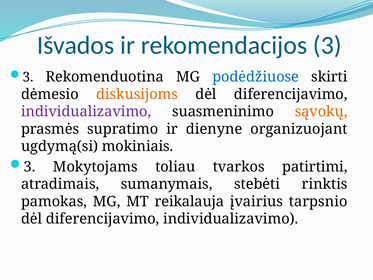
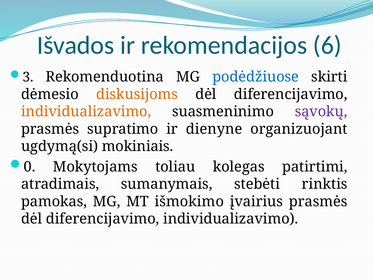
rekomendacijos 3: 3 -> 6
individualizavimo at (86, 112) colour: purple -> orange
sąvokų colour: orange -> purple
3 at (30, 167): 3 -> 0
tvarkos: tvarkos -> kolegas
reikalauja: reikalauja -> išmokimo
įvairius tarpsnio: tarpsnio -> prasmės
